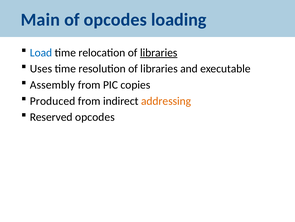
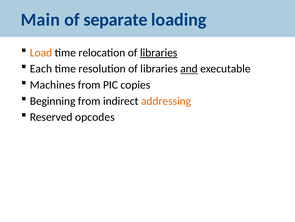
of opcodes: opcodes -> separate
Load colour: blue -> orange
Uses: Uses -> Each
and underline: none -> present
Assembly: Assembly -> Machines
Produced: Produced -> Beginning
